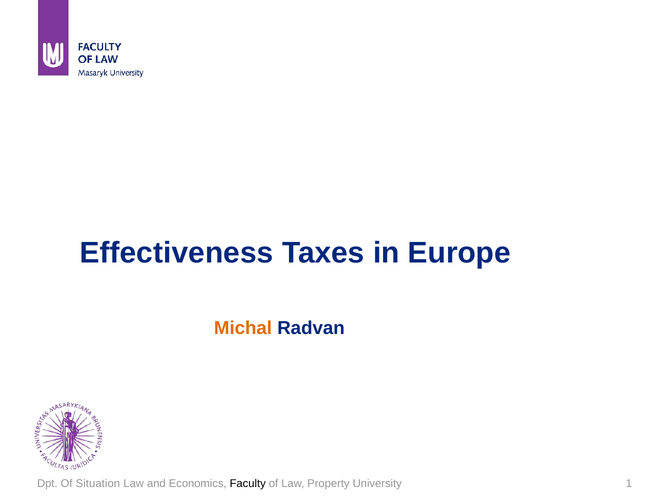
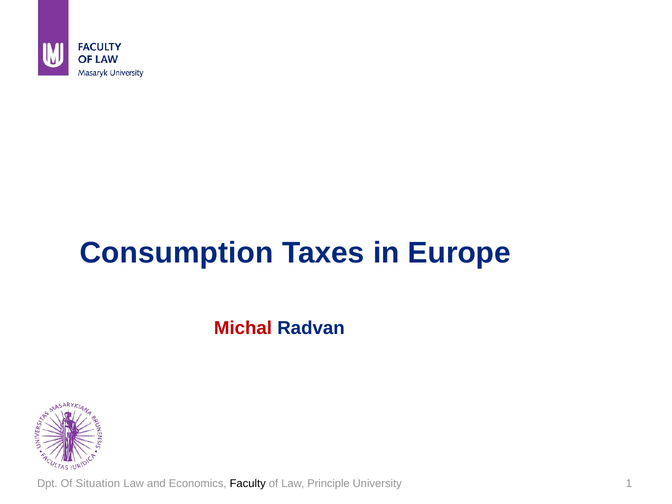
Effectiveness: Effectiveness -> Consumption
Michal colour: orange -> red
Property: Property -> Principle
